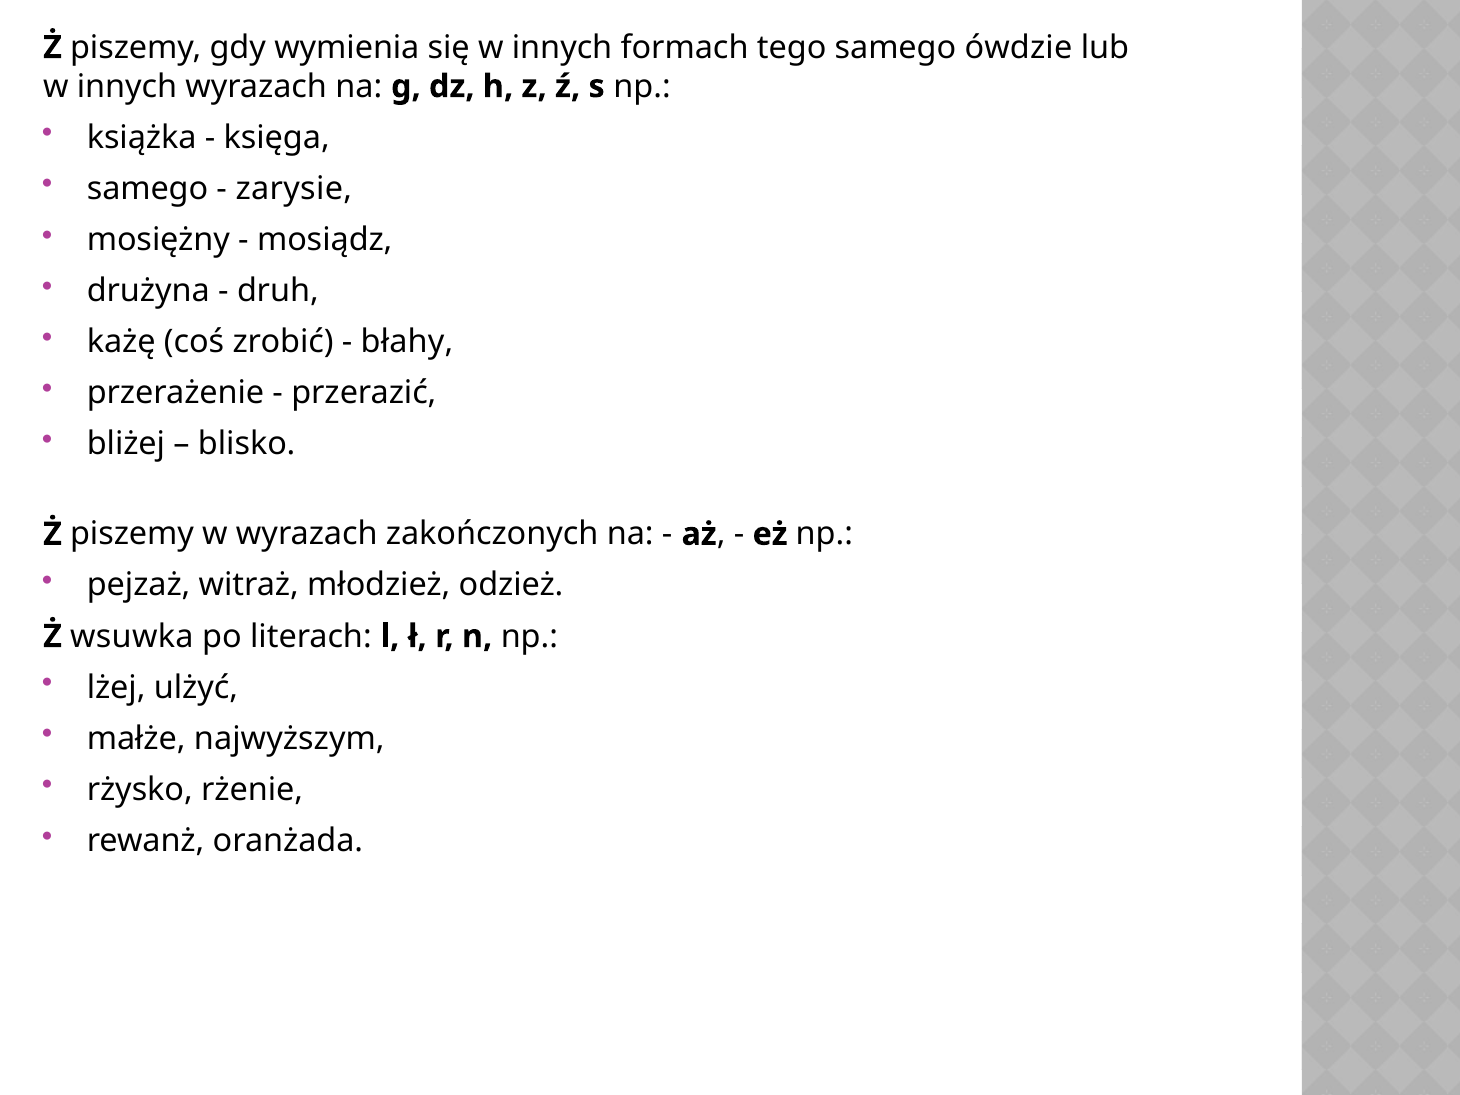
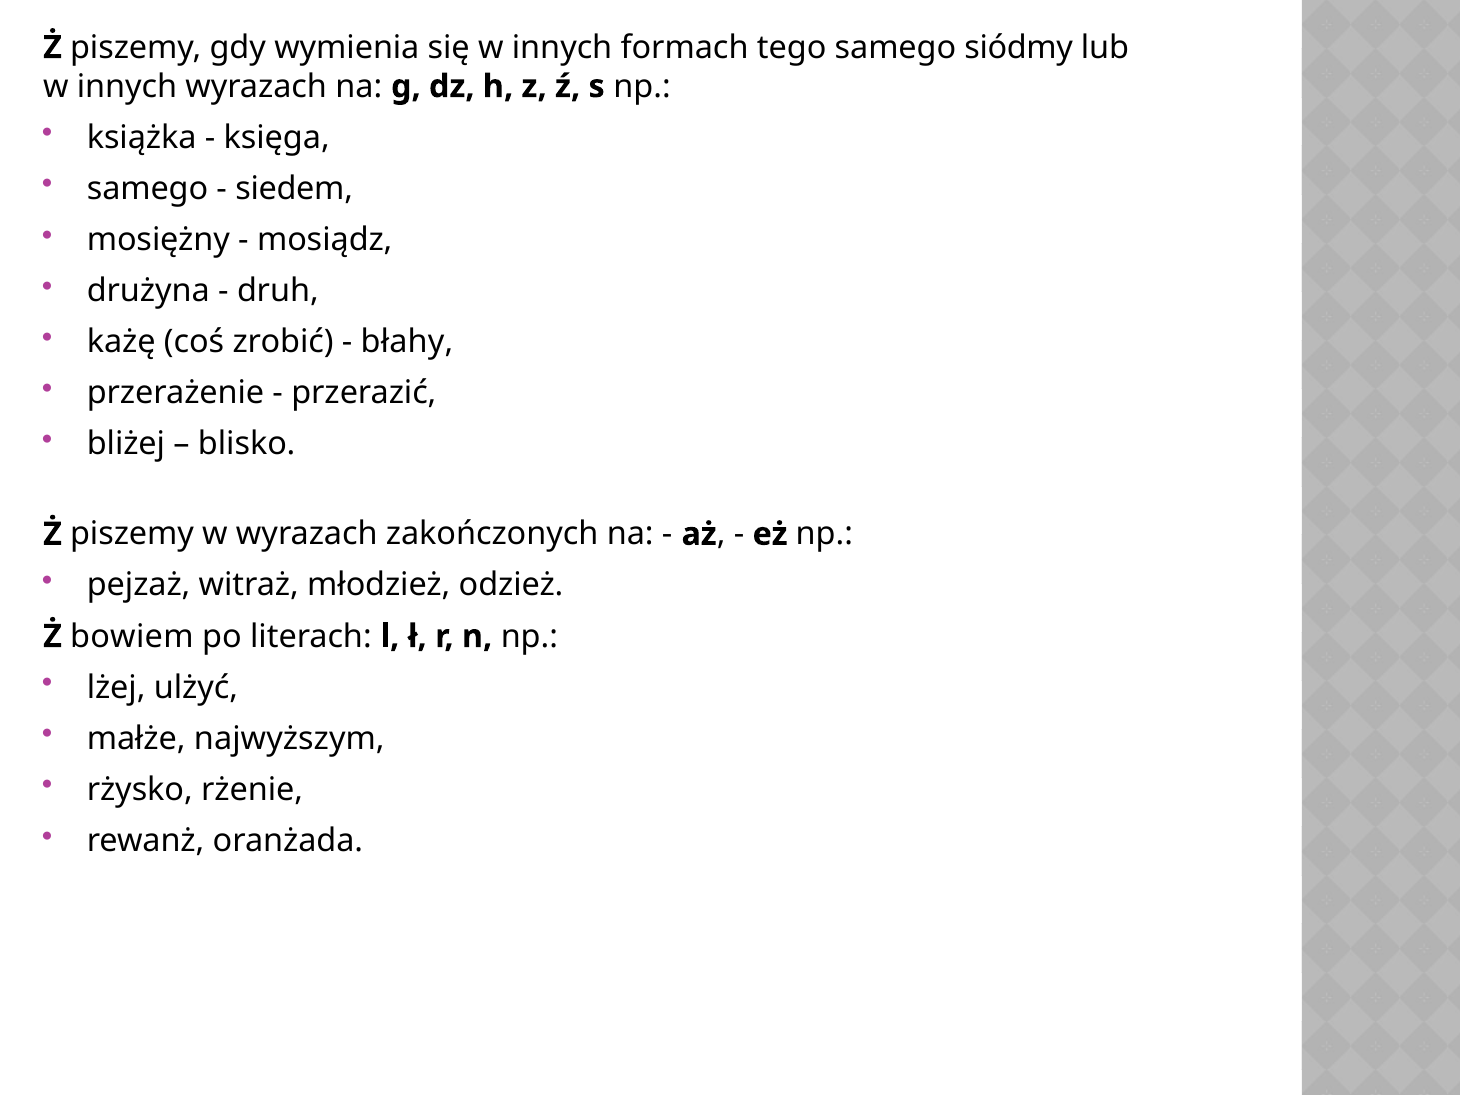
ówdzie: ówdzie -> siódmy
zarysie: zarysie -> siedem
wsuwka: wsuwka -> bowiem
